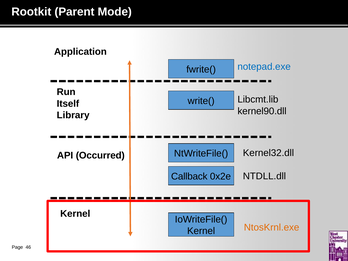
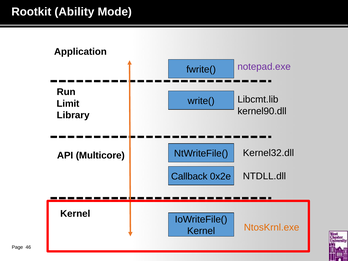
Parent: Parent -> Ability
notepad.exe colour: blue -> purple
Itself: Itself -> Limit
Occurred: Occurred -> Multicore
